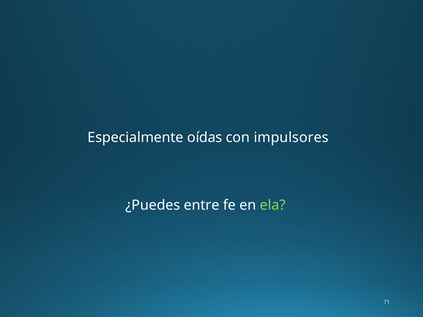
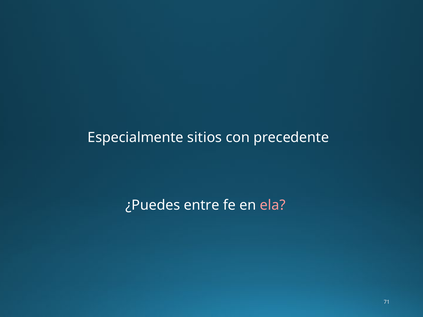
oídas: oídas -> sitios
impulsores: impulsores -> precedente
ela colour: light green -> pink
